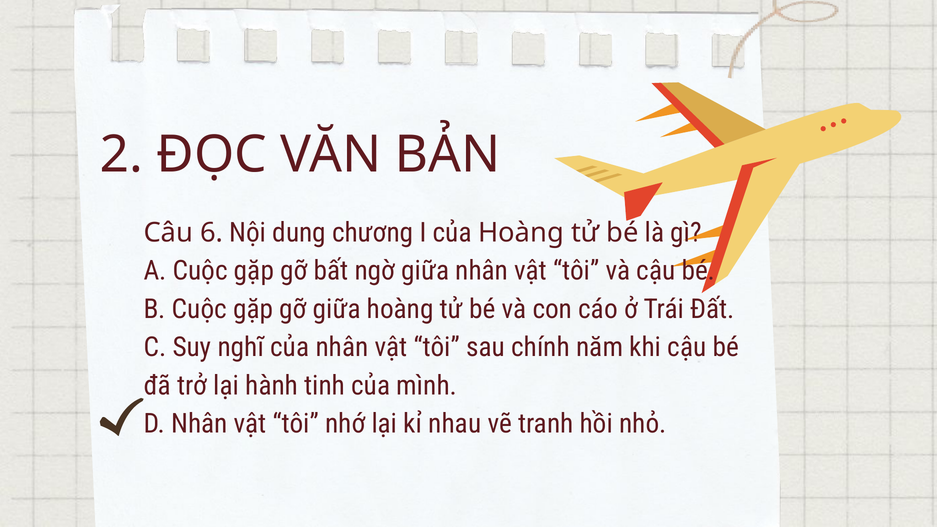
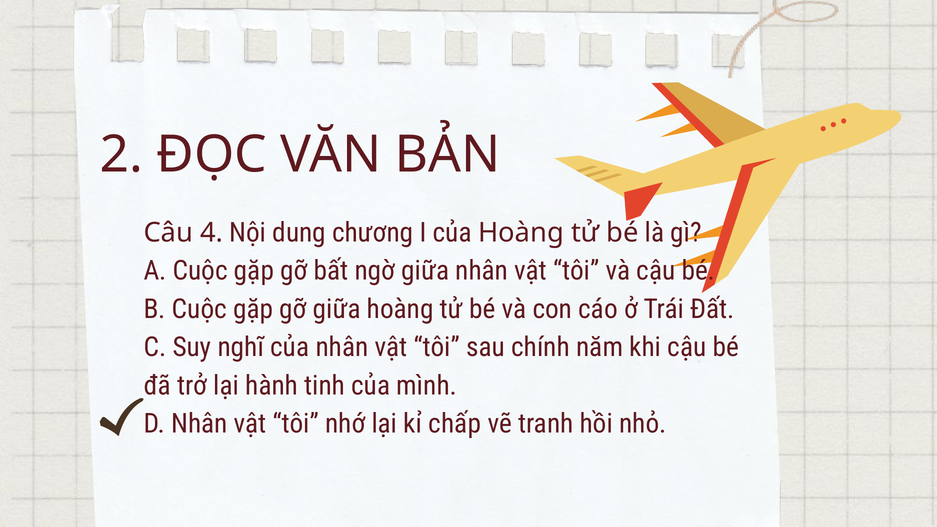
6: 6 -> 4
nhau: nhau -> chấp
